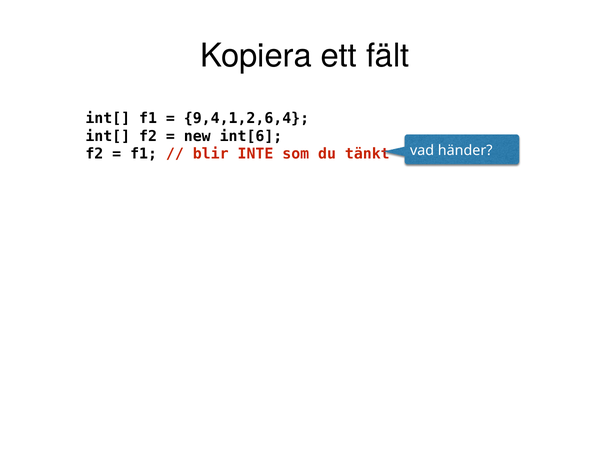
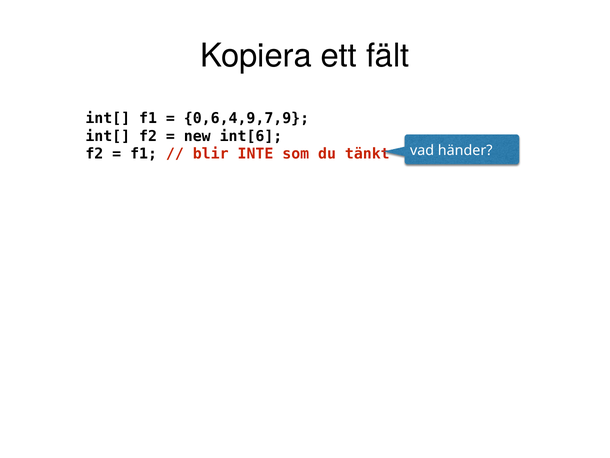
9,4,1,2,6,4: 9,4,1,2,6,4 -> 0,6,4,9,7,9
